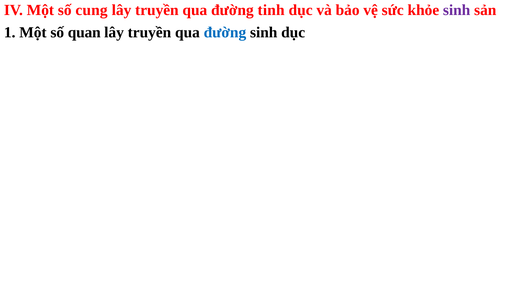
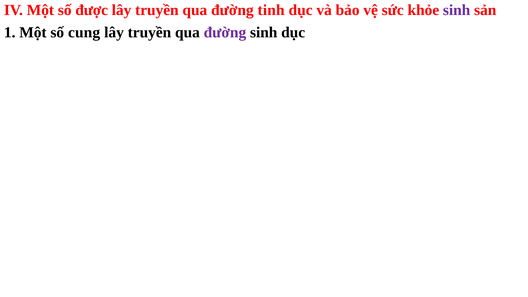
cung: cung -> được
quan: quan -> cung
đường at (225, 32) colour: blue -> purple
